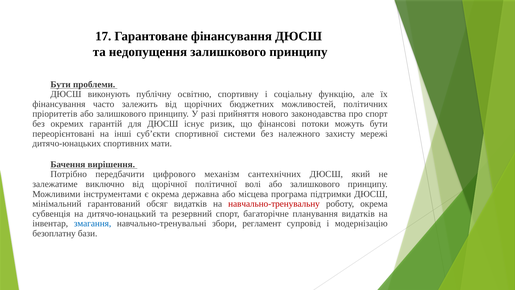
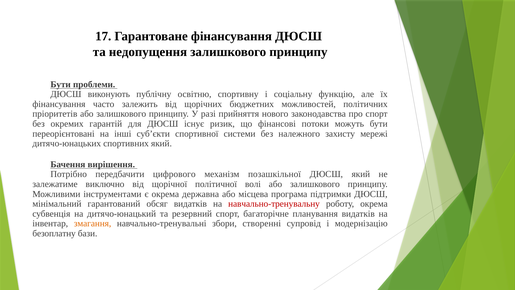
спортивних мати: мати -> який
сантехнічних: сантехнічних -> позашкільної
змагання colour: blue -> orange
регламент: регламент -> створенні
